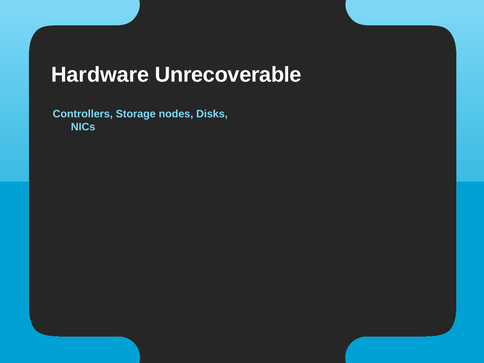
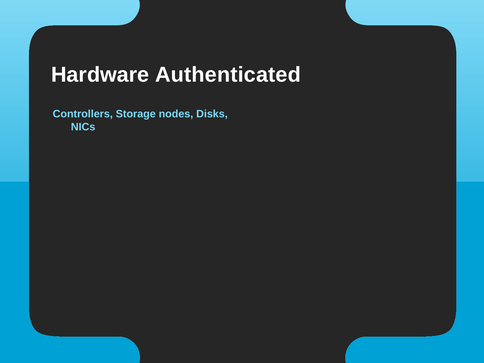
Unrecoverable: Unrecoverable -> Authenticated
